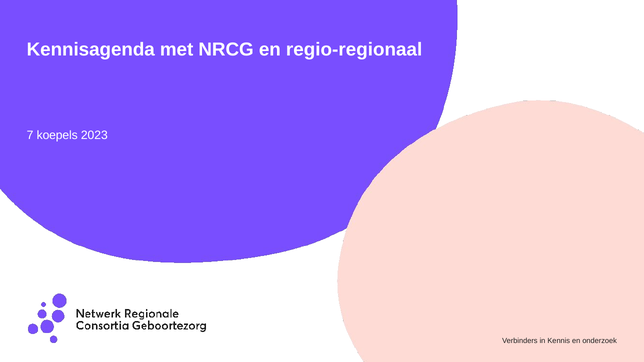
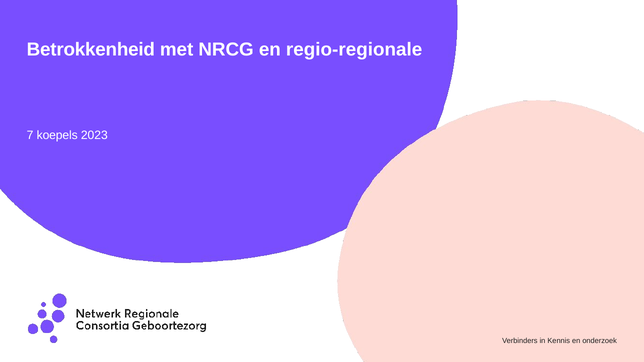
Kennisagenda: Kennisagenda -> Betrokkenheid
regio-regionaal: regio-regionaal -> regio-regionale
